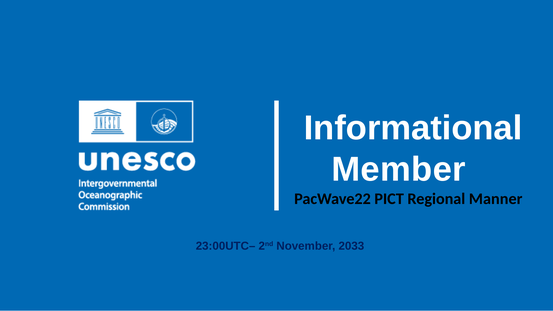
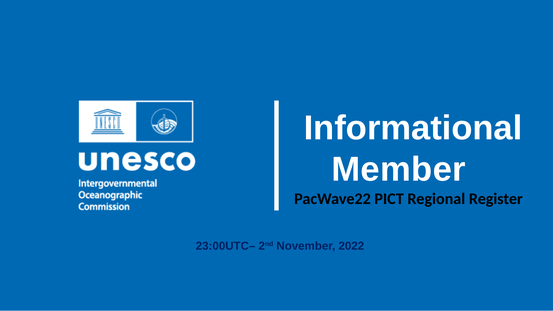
Manner: Manner -> Register
2033: 2033 -> 2022
